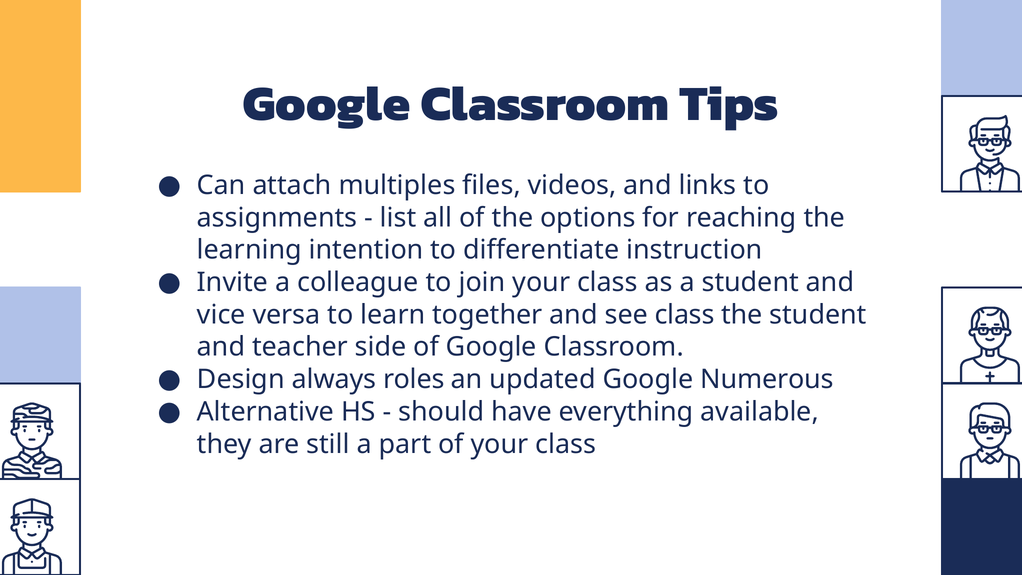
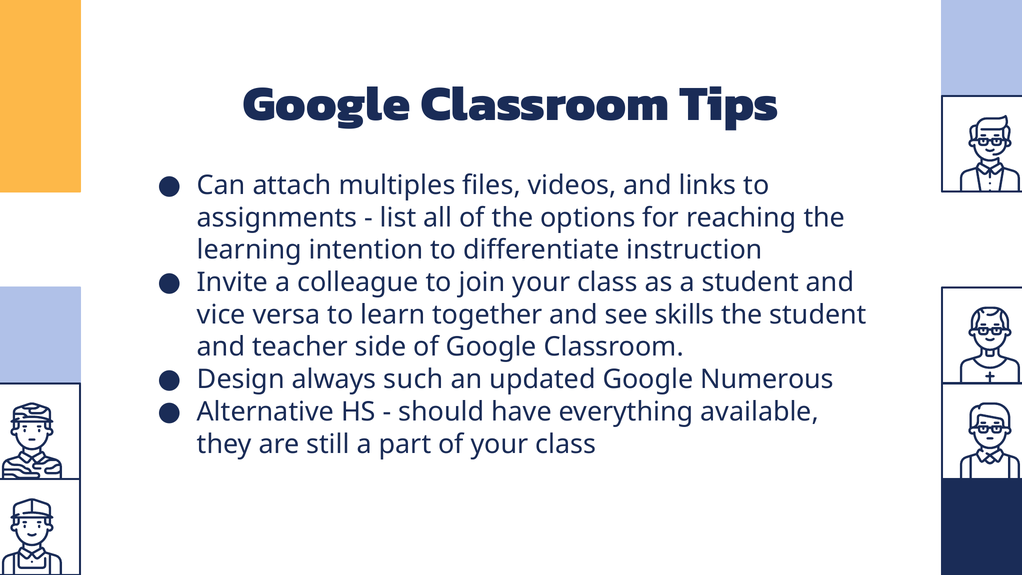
see class: class -> skills
roles: roles -> such
